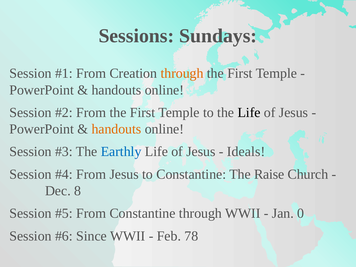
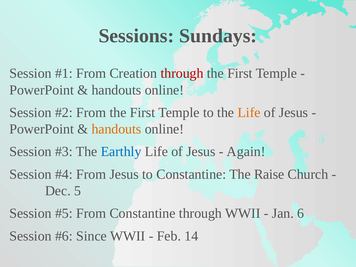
through at (182, 73) colour: orange -> red
Life at (249, 113) colour: black -> orange
Ideals: Ideals -> Again
8: 8 -> 5
0: 0 -> 6
78: 78 -> 14
